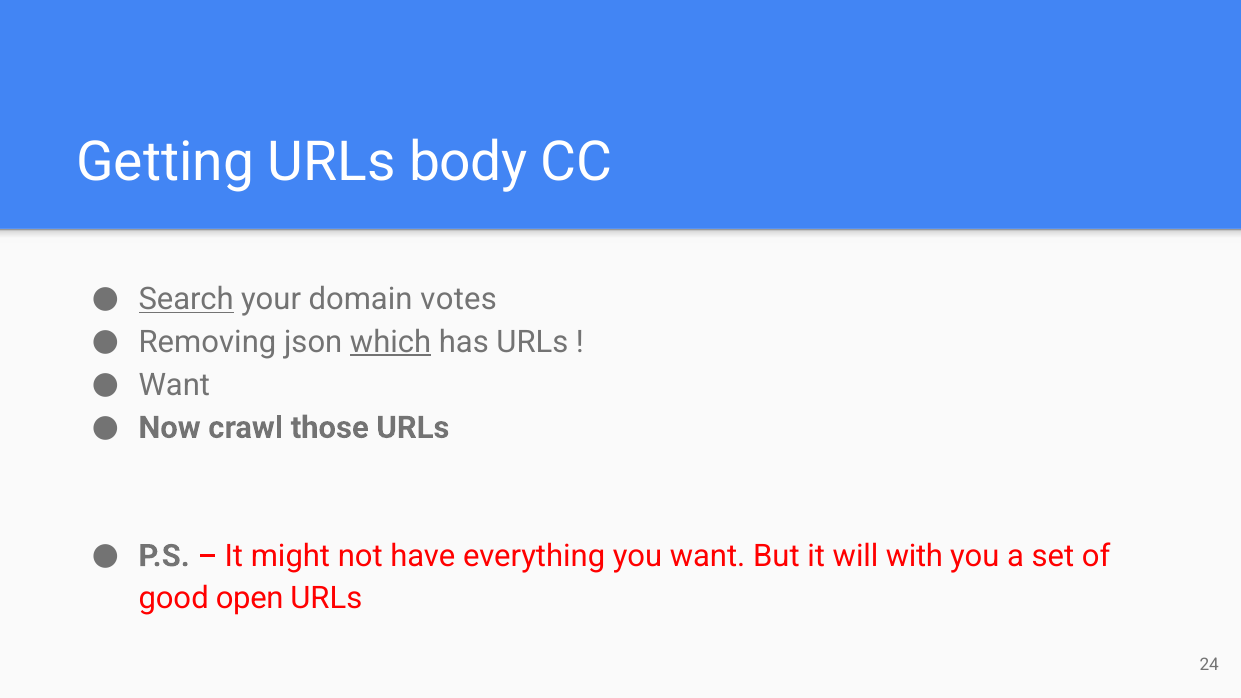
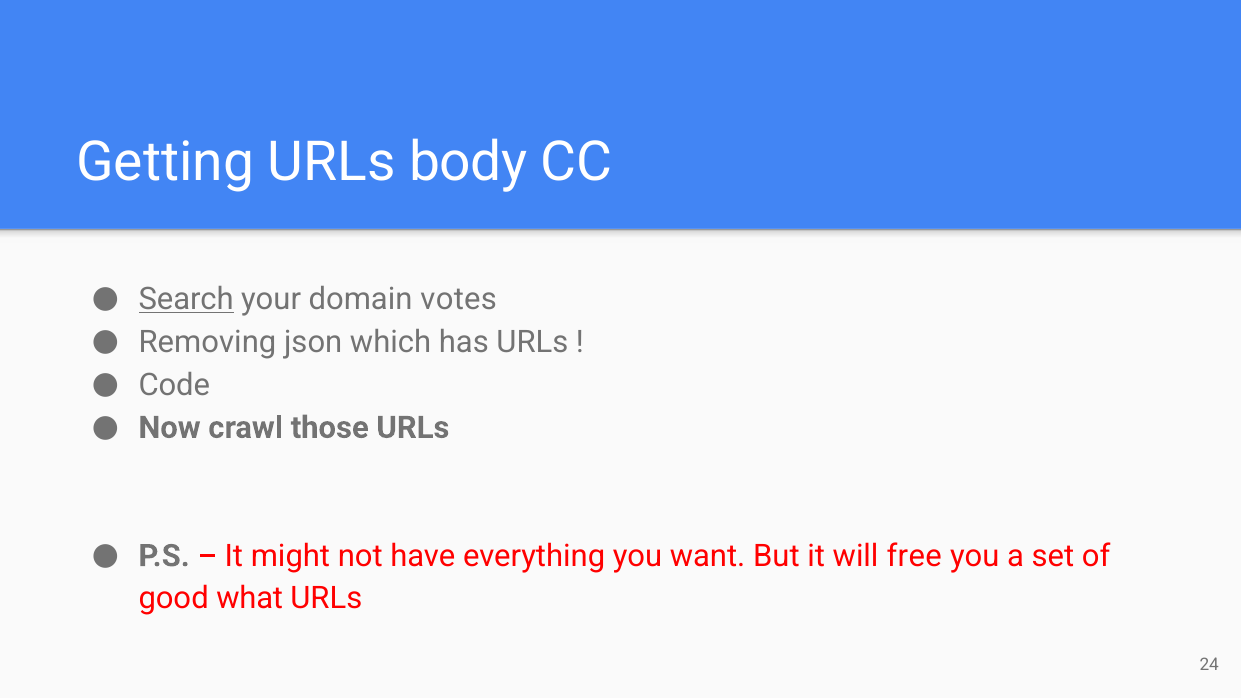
which underline: present -> none
Want at (174, 385): Want -> Code
with: with -> free
open: open -> what
